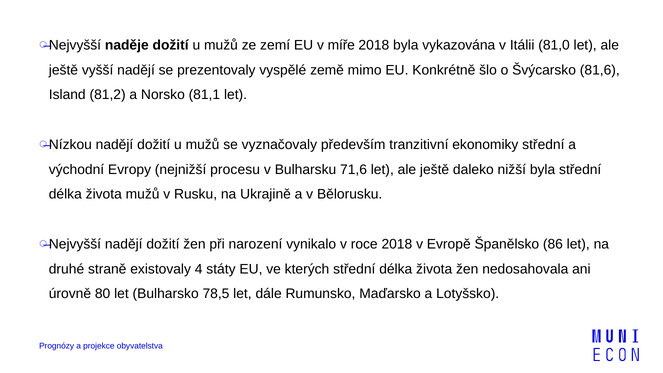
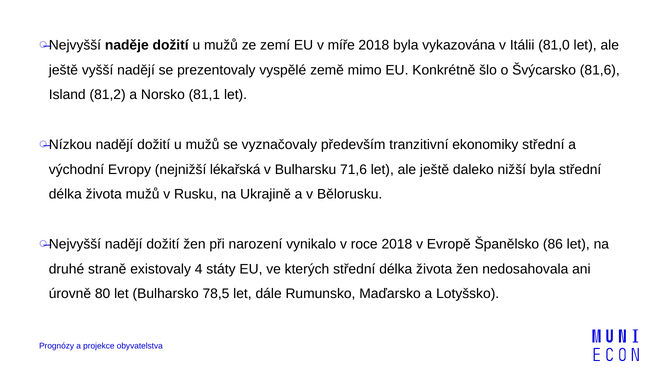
procesu: procesu -> lékařská
